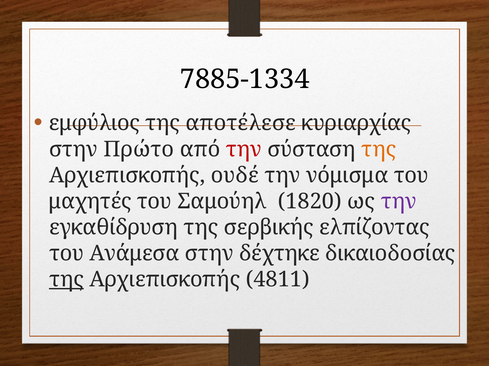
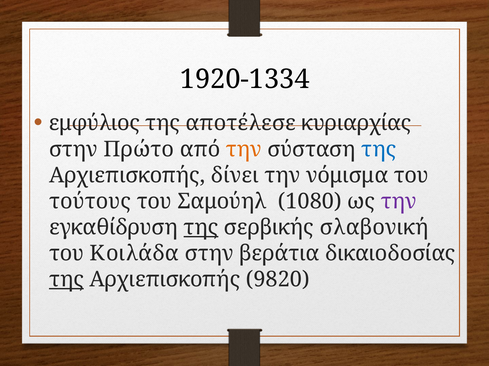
7885-1334: 7885-1334 -> 1920-1334
την at (244, 149) colour: red -> orange
της at (379, 149) colour: orange -> blue
ουδέ: ουδέ -> δίνει
μαχητές: μαχητές -> τούτους
1820: 1820 -> 1080
της at (201, 228) underline: none -> present
ελπίζοντας: ελπίζοντας -> σλαβονική
Ανάμεσα: Ανάμεσα -> Κοιλάδα
δέχτηκε: δέχτηκε -> βεράτια
4811: 4811 -> 9820
